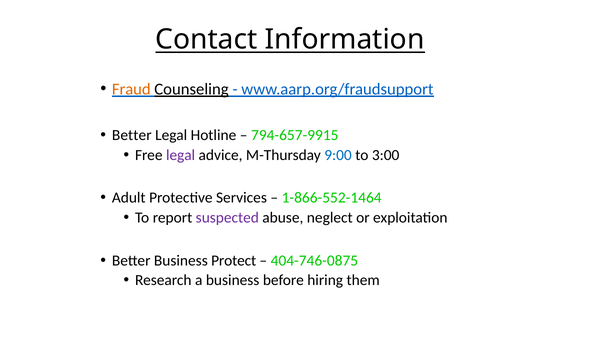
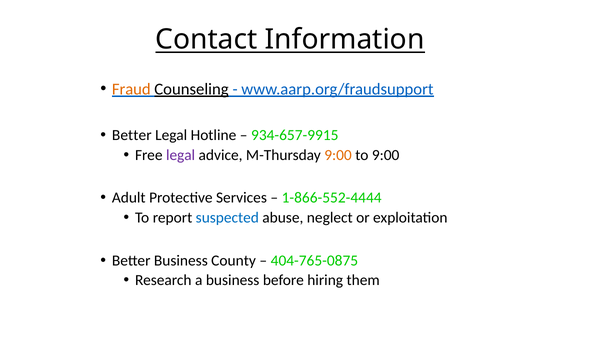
794-657-9915: 794-657-9915 -> 934-657-9915
9:00 at (338, 155) colour: blue -> orange
to 3:00: 3:00 -> 9:00
1-866-552-1464: 1-866-552-1464 -> 1-866-552-4444
suspected colour: purple -> blue
Protect: Protect -> County
404-746-0875: 404-746-0875 -> 404-765-0875
